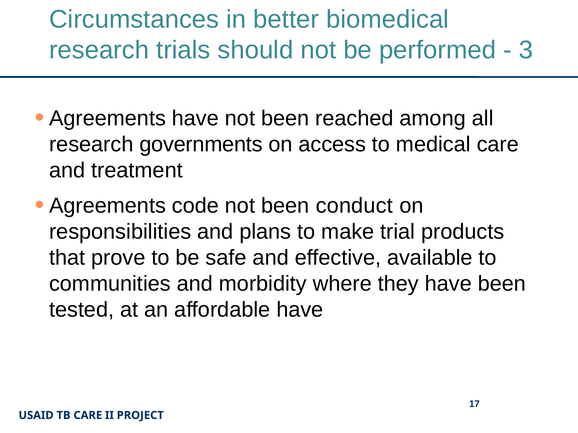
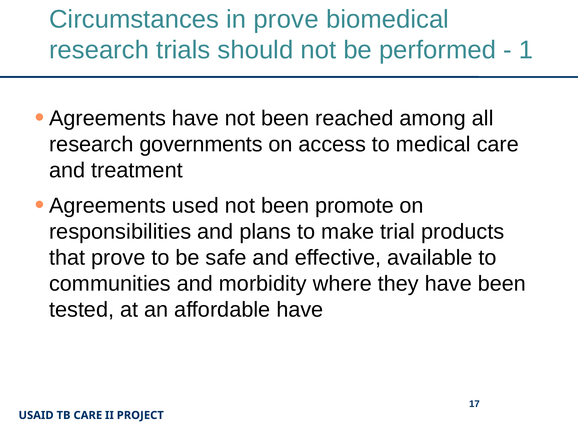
in better: better -> prove
3: 3 -> 1
code: code -> used
conduct: conduct -> promote
